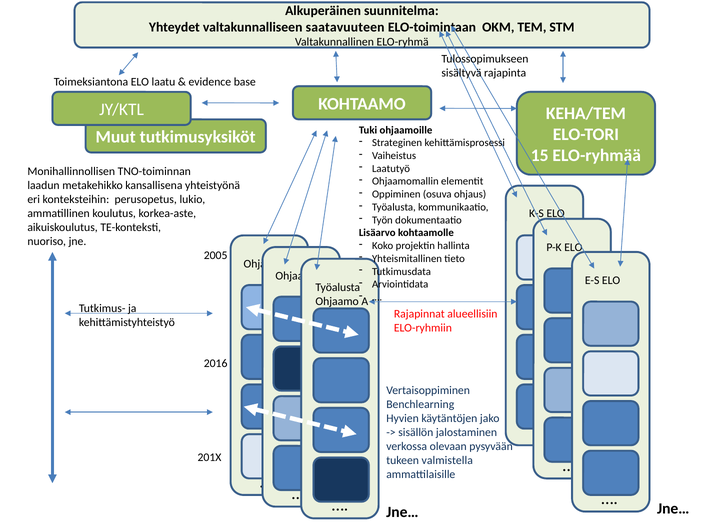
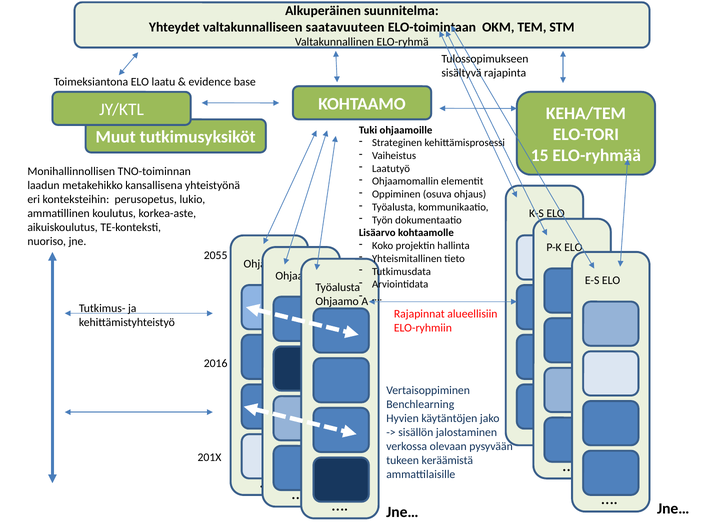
2005: 2005 -> 2055
valmistella: valmistella -> keräämistä
